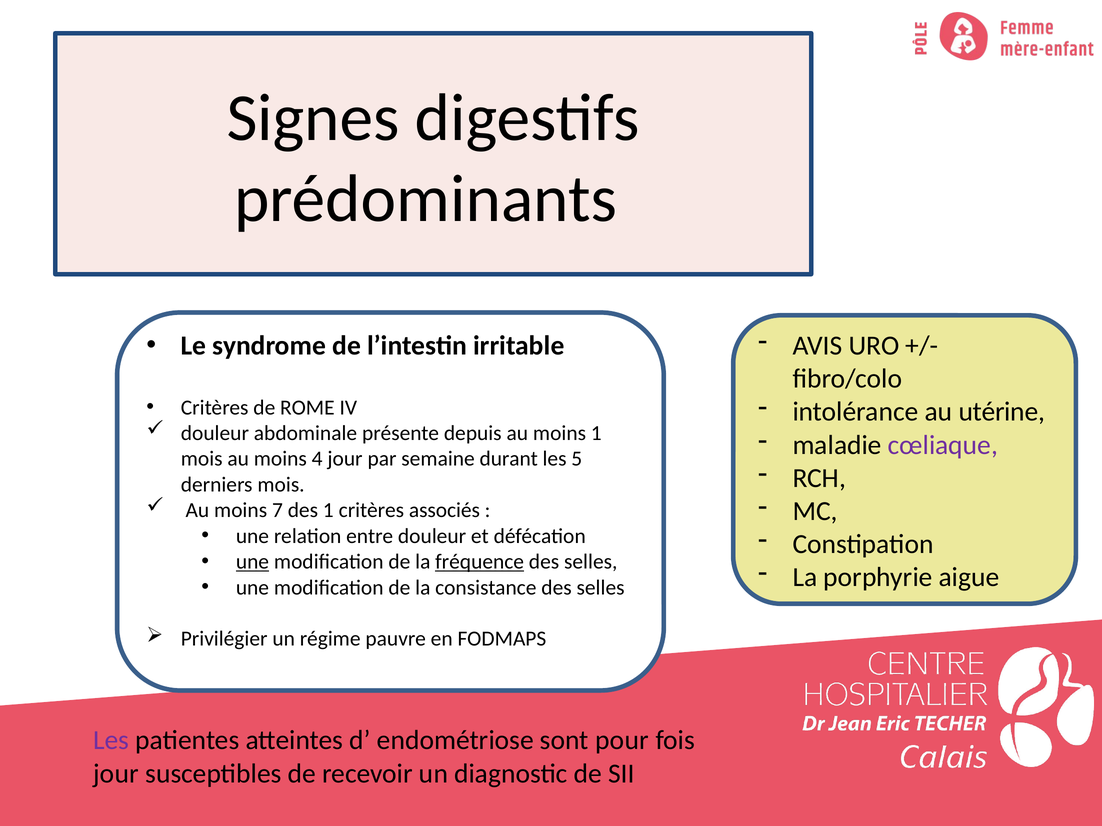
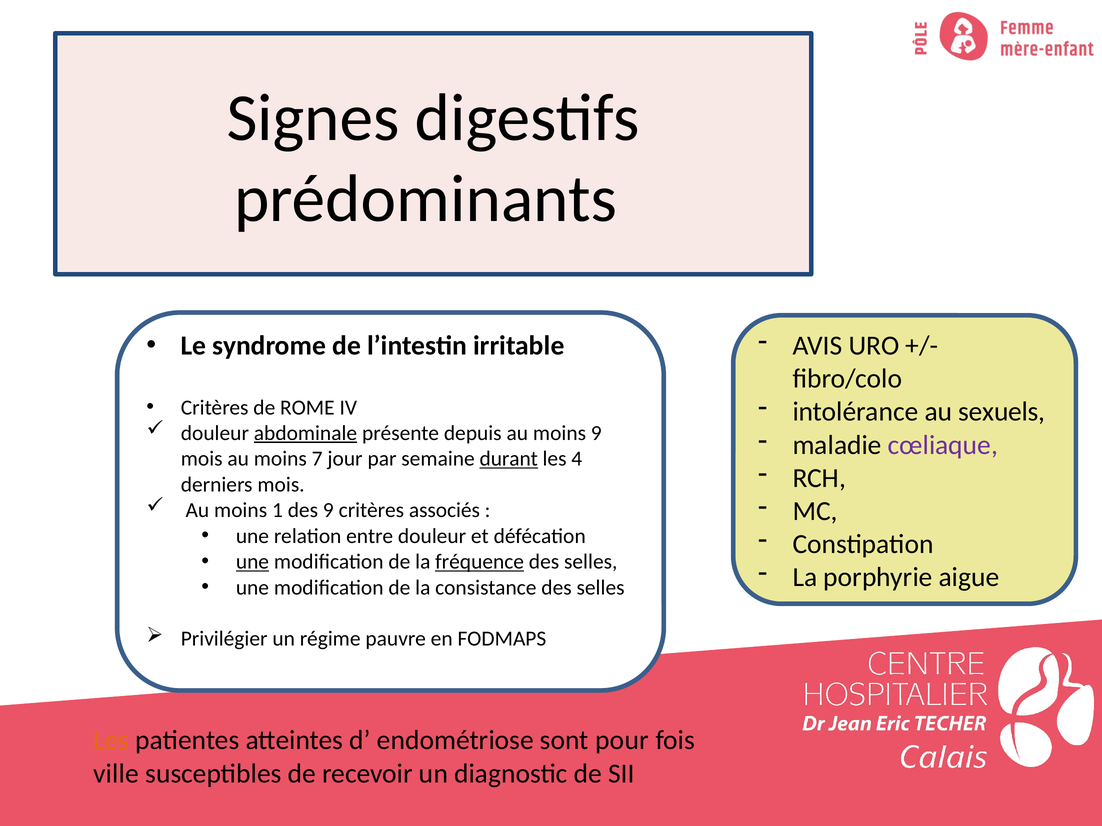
utérine: utérine -> sexuels
abdominale underline: none -> present
moins 1: 1 -> 9
4: 4 -> 7
durant underline: none -> present
5: 5 -> 4
7: 7 -> 1
des 1: 1 -> 9
Les at (111, 741) colour: purple -> orange
jour at (116, 774): jour -> ville
